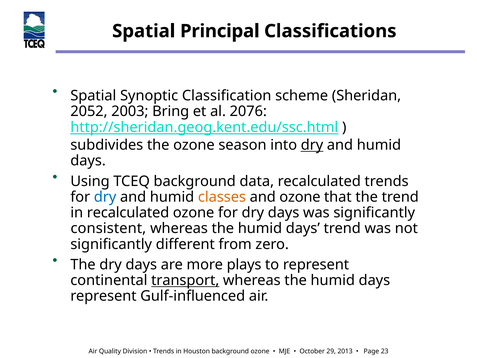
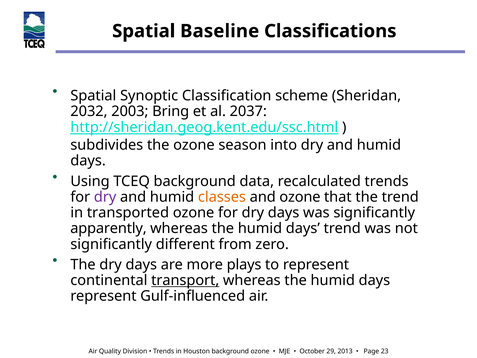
Principal: Principal -> Baseline
2052: 2052 -> 2032
2076: 2076 -> 2037
dry at (312, 145) underline: present -> none
dry at (105, 197) colour: blue -> purple
in recalculated: recalculated -> transported
consistent: consistent -> apparently
